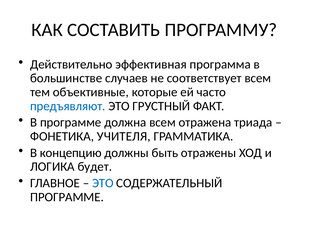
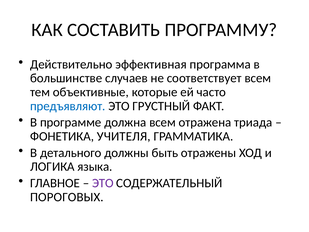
концепцию: концепцию -> детального
будет: будет -> языка
ЭТО at (103, 183) colour: blue -> purple
ПРОГРАММЕ at (67, 197): ПРОГРАММЕ -> ПОРОГОВЫХ
